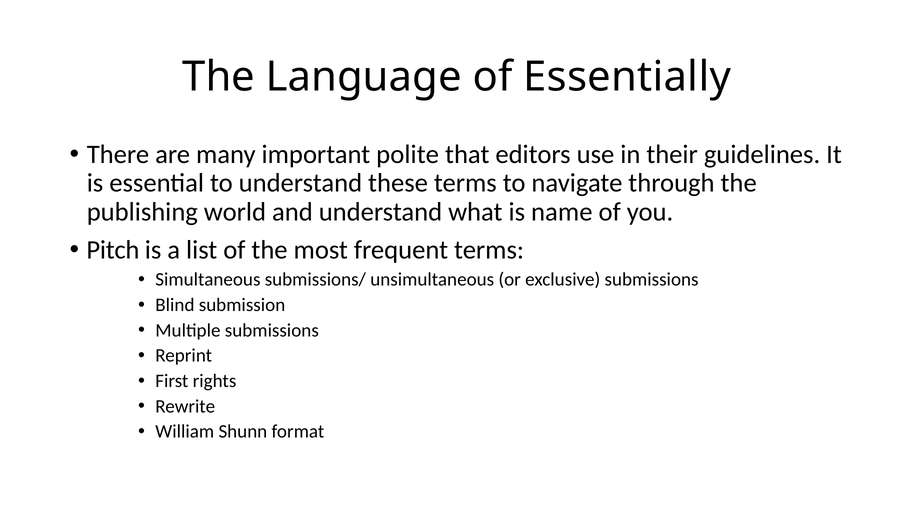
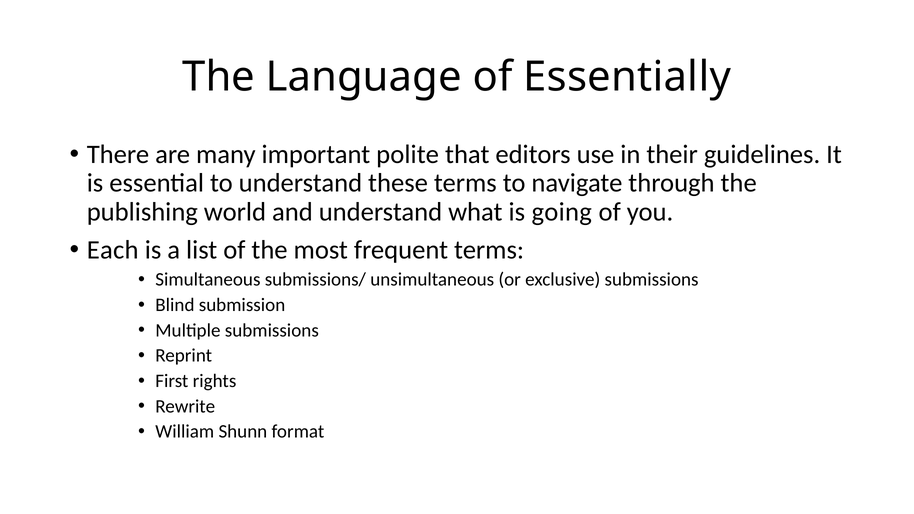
name: name -> going
Pitch: Pitch -> Each
